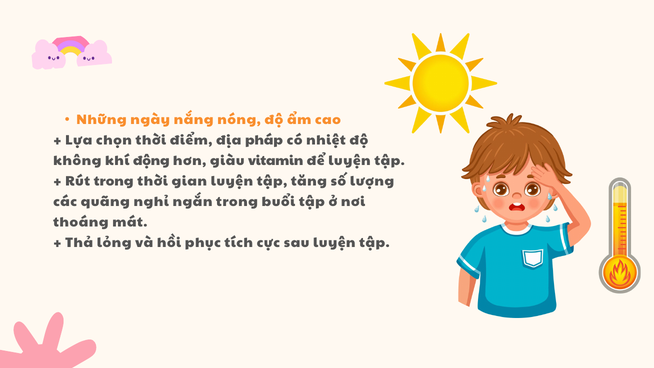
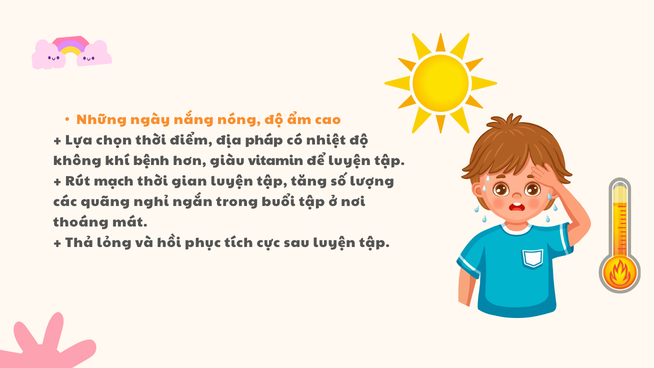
động: động -> bệnh
Rút trong: trong -> mạch
